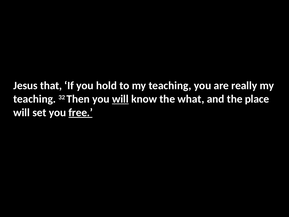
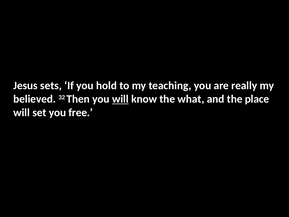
that: that -> sets
teaching at (35, 99): teaching -> believed
free underline: present -> none
